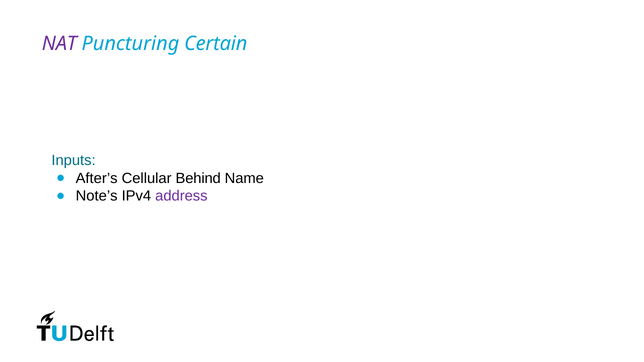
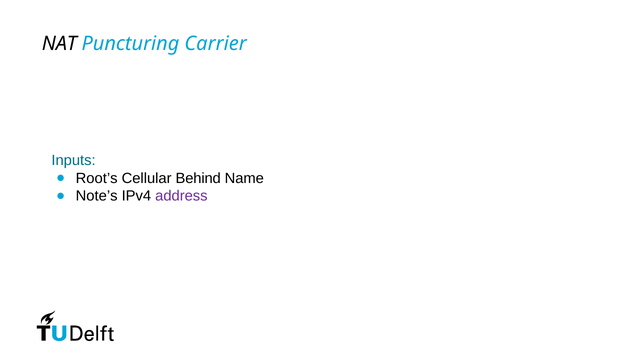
NAT colour: purple -> black
Certain: Certain -> Carrier
After’s: After’s -> Root’s
